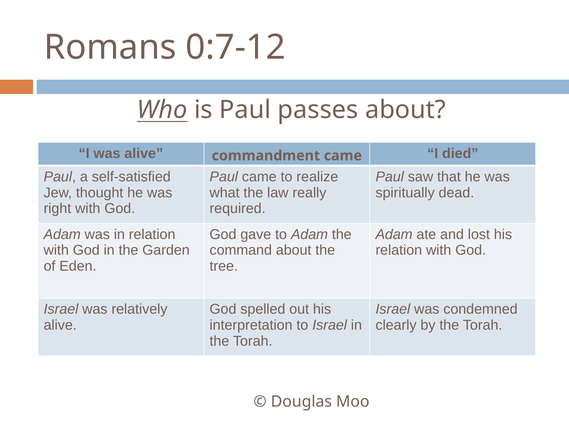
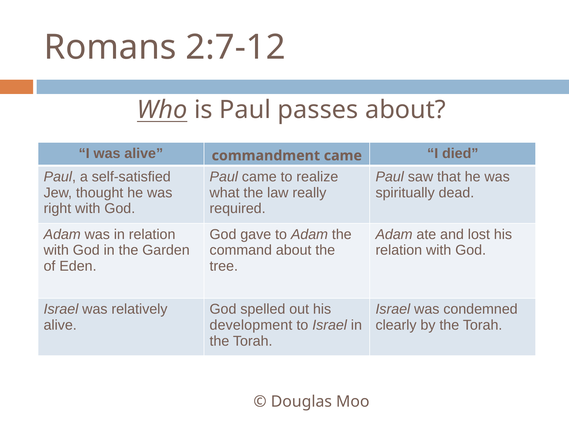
0:7-12: 0:7-12 -> 2:7-12
interpretation: interpretation -> development
